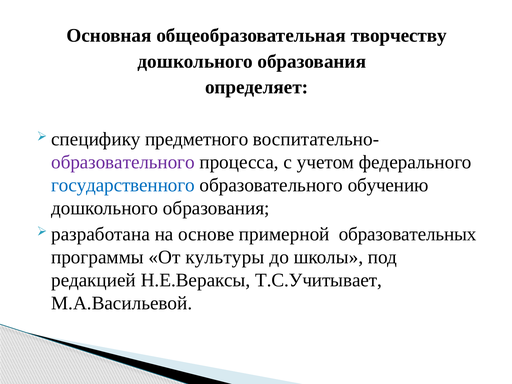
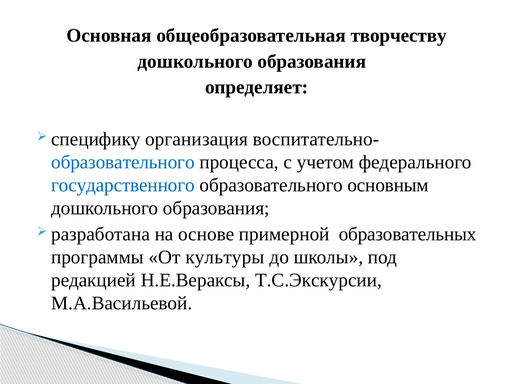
предметного: предметного -> организация
образовательного at (123, 162) colour: purple -> blue
обучению: обучению -> основным
Т.С.Учитывает: Т.С.Учитывает -> Т.С.Экскурсии
